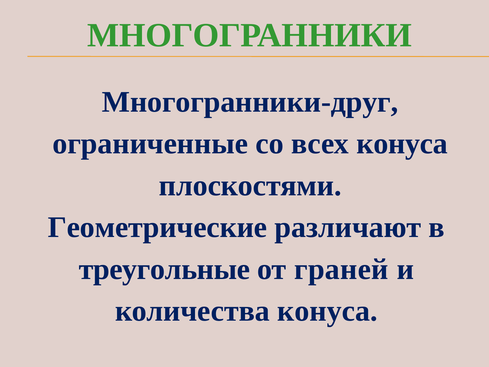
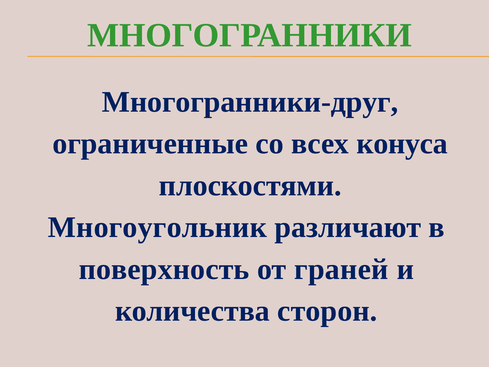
Геометрические: Геометрические -> Многоугольник
треугольные: треугольные -> поверхность
количества конуса: конуса -> сторон
